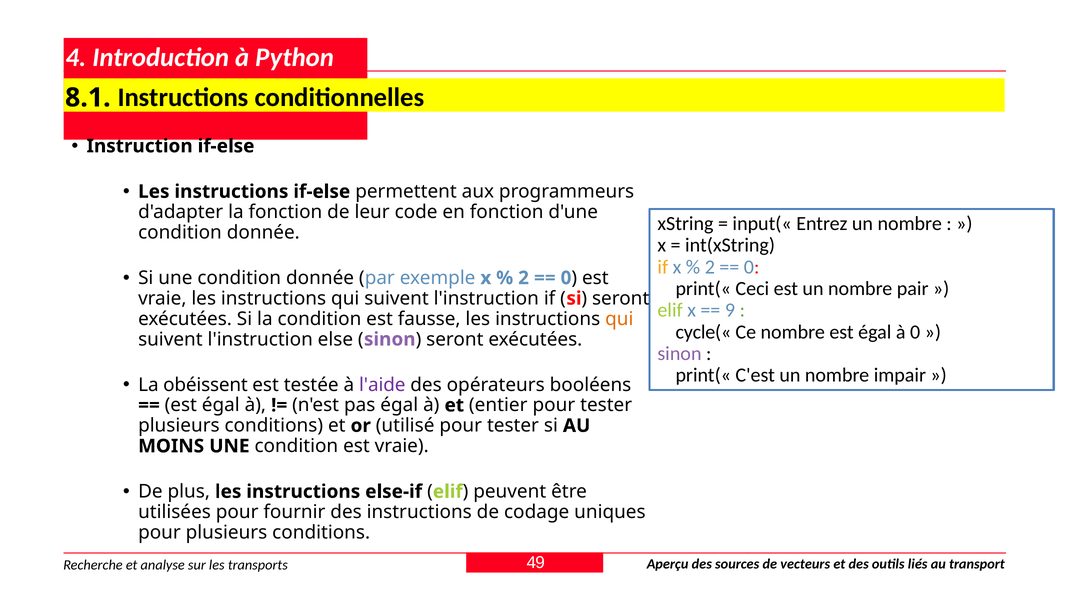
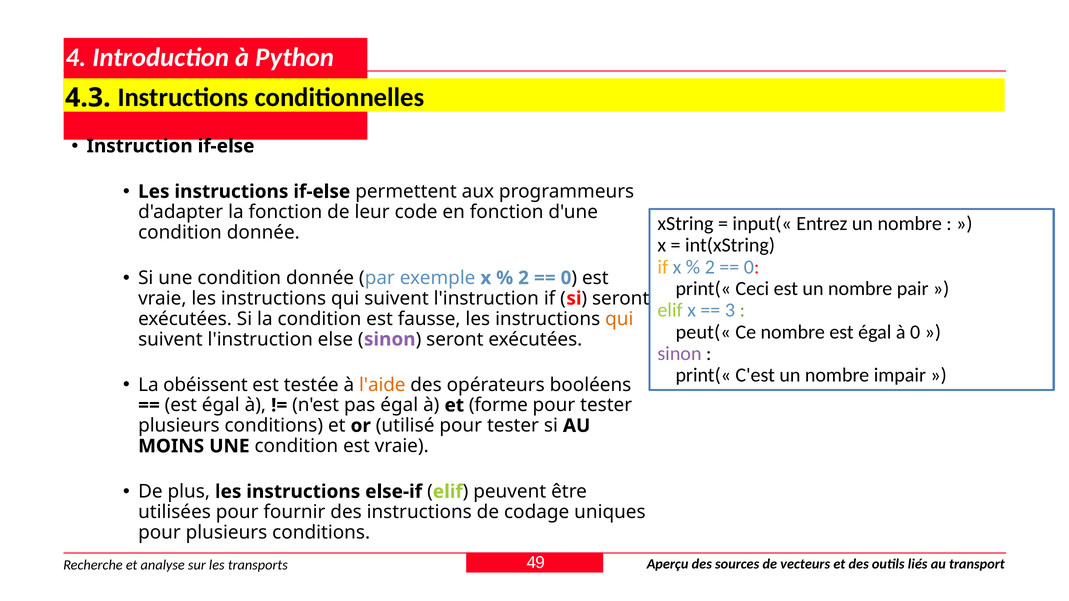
8.1: 8.1 -> 4.3
9: 9 -> 3
cycle(«: cycle(« -> peut(«
l'aide colour: purple -> orange
entier: entier -> forme
